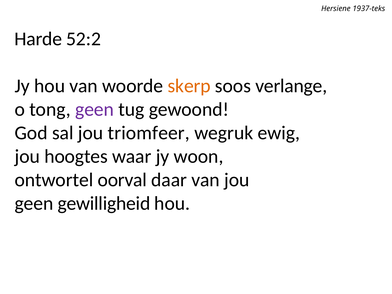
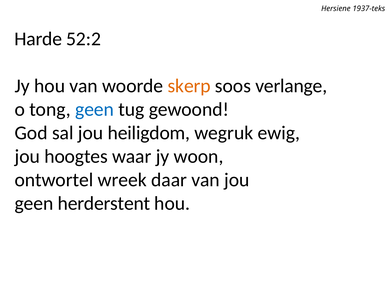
geen at (95, 109) colour: purple -> blue
triomfeer: triomfeer -> heiligdom
oorval: oorval -> wreek
gewilligheid: gewilligheid -> herderstent
